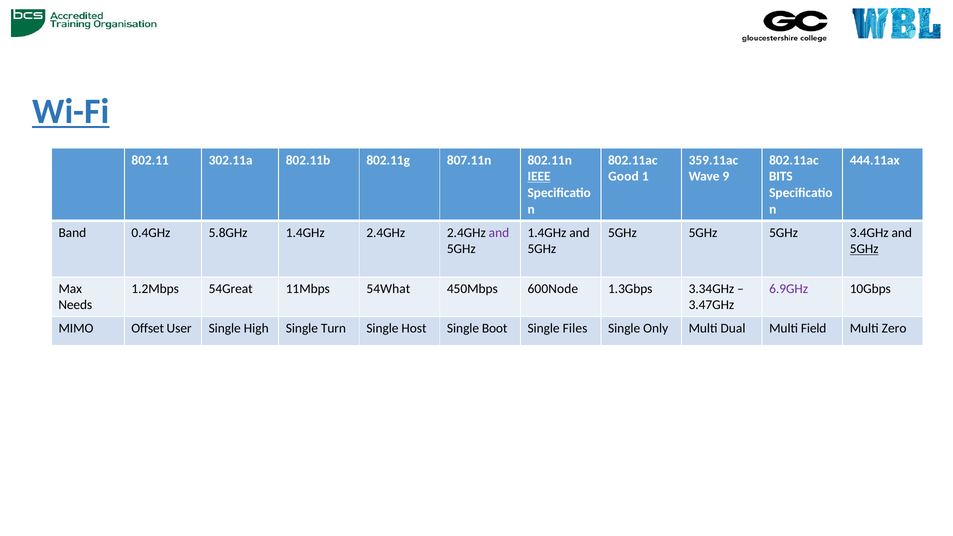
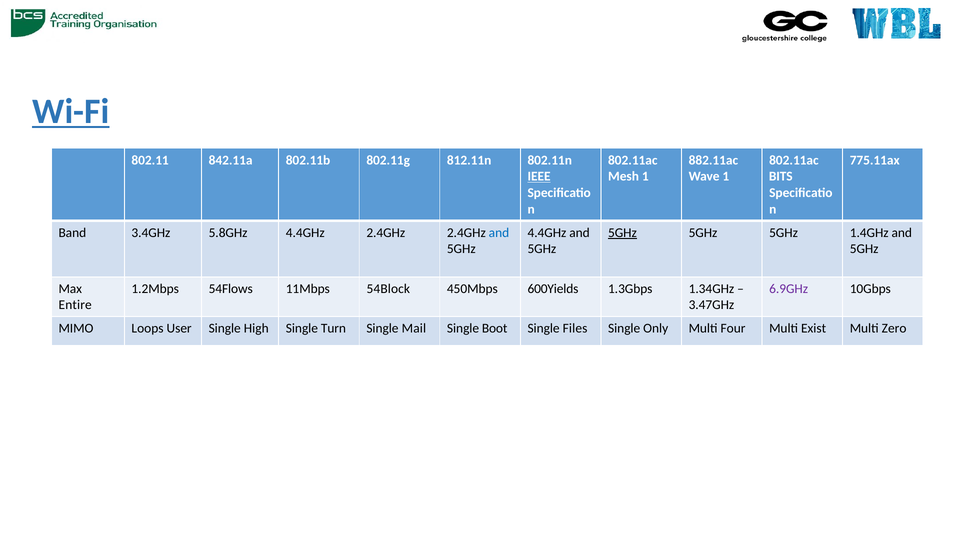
302.11a: 302.11a -> 842.11a
807.11n: 807.11n -> 812.11n
359.11ac: 359.11ac -> 882.11ac
444.11ax: 444.11ax -> 775.11ax
Good: Good -> Mesh
Wave 9: 9 -> 1
0.4GHz: 0.4GHz -> 3.4GHz
5.8GHz 1.4GHz: 1.4GHz -> 4.4GHz
and at (499, 233) colour: purple -> blue
1.4GHz at (547, 233): 1.4GHz -> 4.4GHz
5GHz at (622, 233) underline: none -> present
3.4GHz: 3.4GHz -> 1.4GHz
5GHz at (864, 249) underline: present -> none
54Great: 54Great -> 54Flows
54What: 54What -> 54Block
600Node: 600Node -> 600Yields
3.34GHz: 3.34GHz -> 1.34GHz
Needs: Needs -> Entire
Offset: Offset -> Loops
Host: Host -> Mail
Dual: Dual -> Four
Field: Field -> Exist
